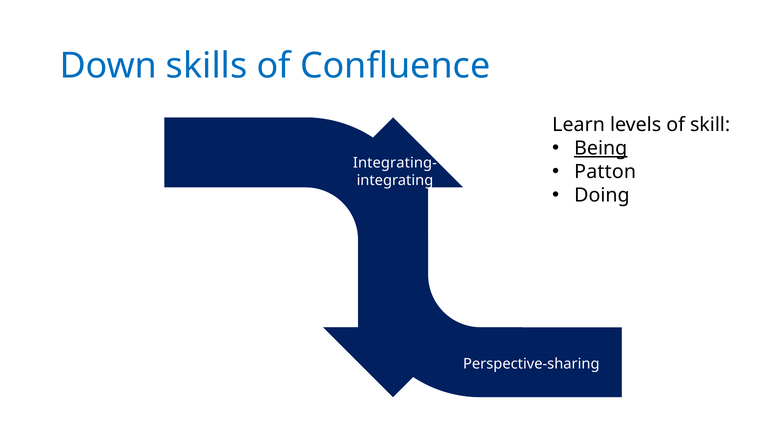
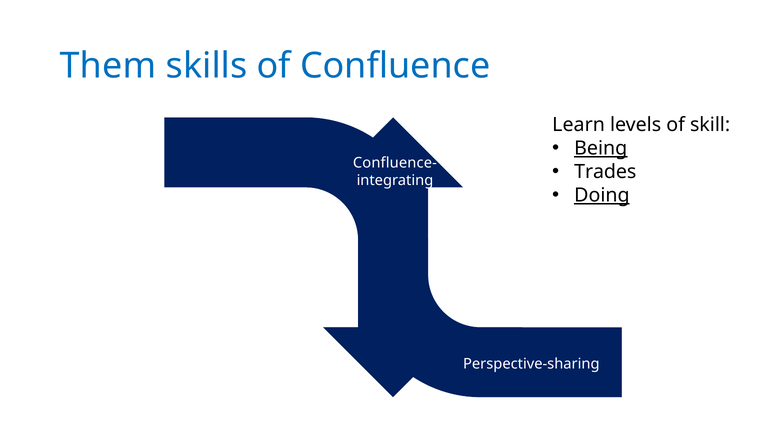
Down: Down -> Them
Integrating-: Integrating- -> Confluence-
Patton: Patton -> Trades
Doing underline: none -> present
